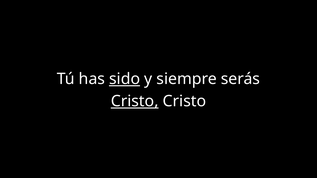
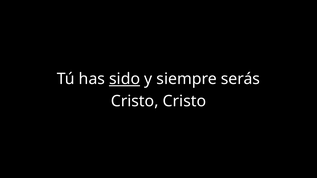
Cristo at (135, 101) underline: present -> none
